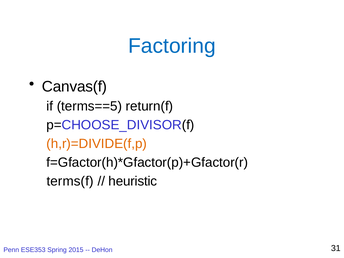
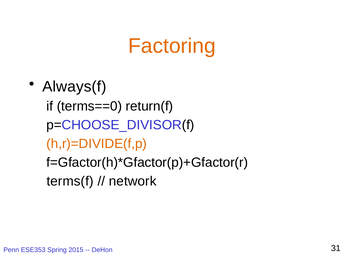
Factoring colour: blue -> orange
Canvas(f: Canvas(f -> Always(f
terms==5: terms==5 -> terms==0
heuristic: heuristic -> network
